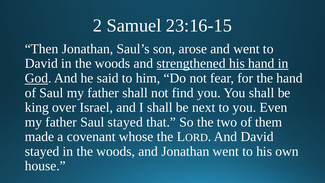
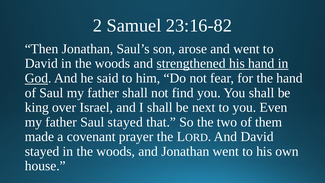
23:16-15: 23:16-15 -> 23:16-82
whose: whose -> prayer
